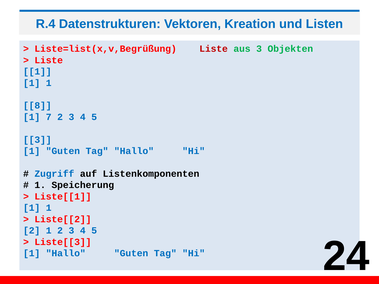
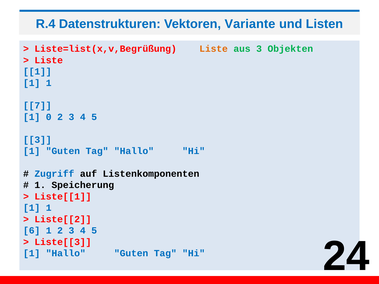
Kreation: Kreation -> Variante
Liste at (214, 49) colour: red -> orange
8: 8 -> 7
7: 7 -> 0
2 at (32, 231): 2 -> 6
